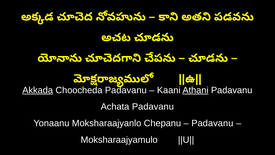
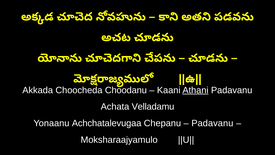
Akkada underline: present -> none
Choocheda Padavanu: Padavanu -> Choodanu
Achata Padavanu: Padavanu -> Velladamu
Moksharaajyanlo: Moksharaajyanlo -> Achchatalevugaa
